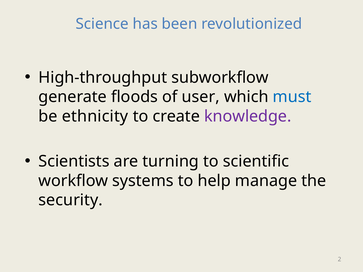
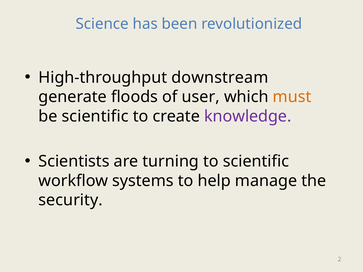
subworkflow: subworkflow -> downstream
must colour: blue -> orange
be ethnicity: ethnicity -> scientific
